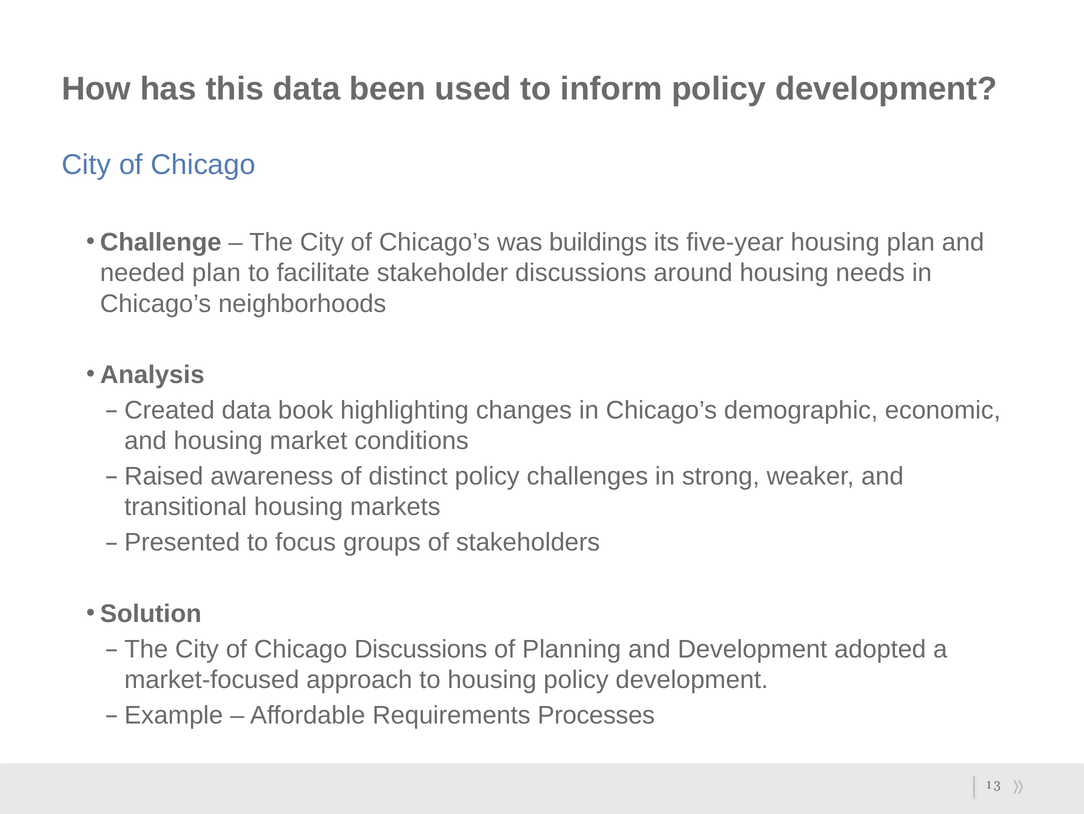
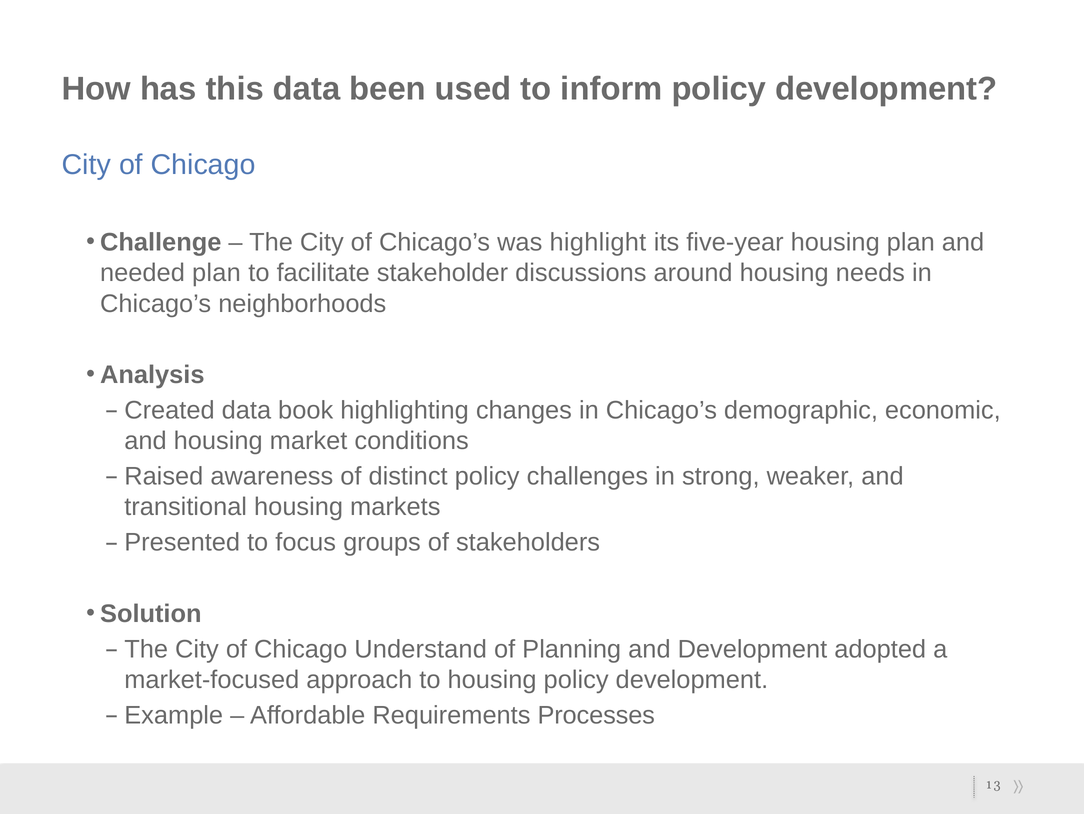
buildings: buildings -> highlight
Chicago Discussions: Discussions -> Understand
